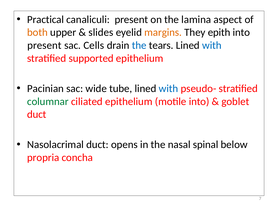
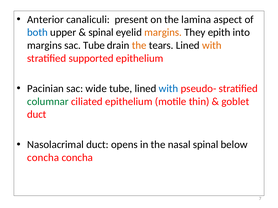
Practical: Practical -> Anterior
both colour: orange -> blue
slides at (101, 32): slides -> spinal
present at (44, 45): present -> margins
sac Cells: Cells -> Tube
the at (139, 45) colour: blue -> orange
with at (212, 45) colour: blue -> orange
motile into: into -> thin
propria at (43, 158): propria -> concha
